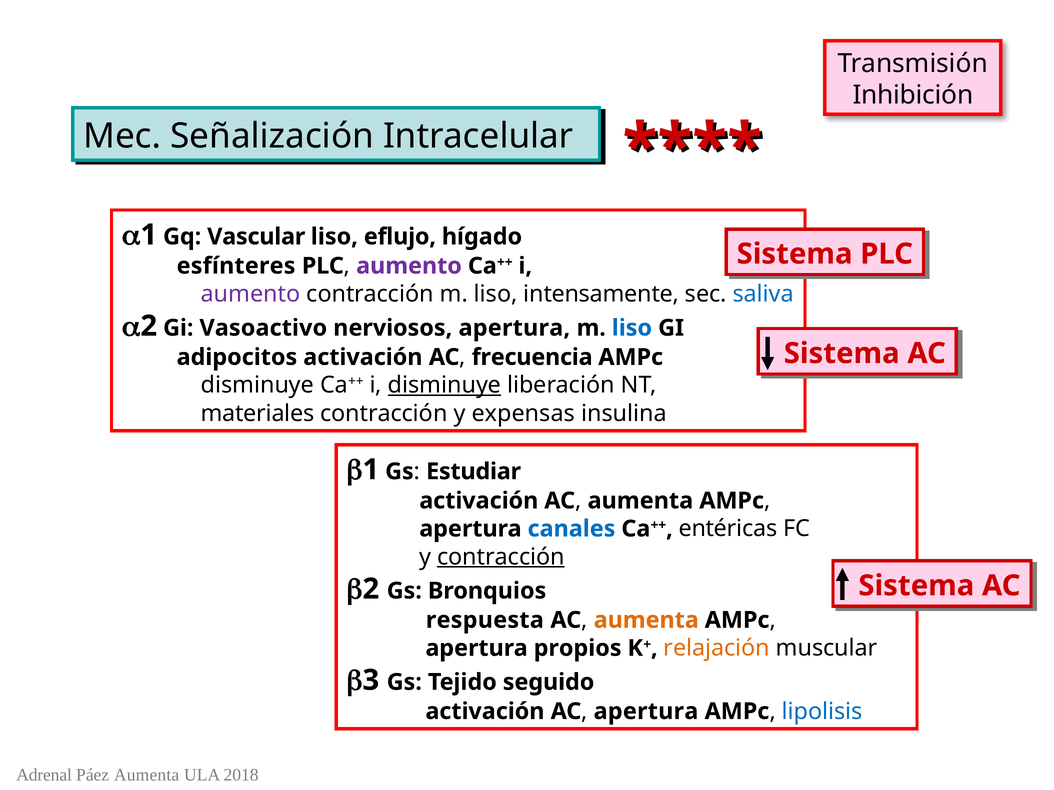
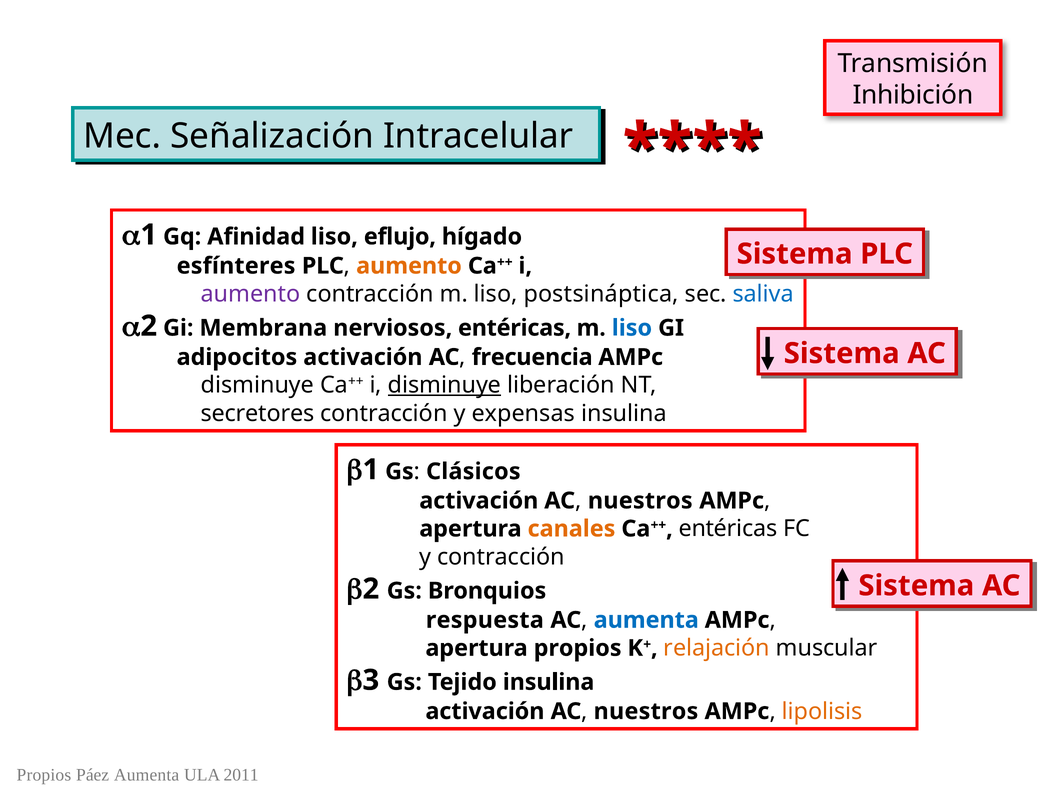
Vascular: Vascular -> Afinidad
aumento at (409, 266) colour: purple -> orange
intensamente: intensamente -> postsináptica
Vasoactivo: Vasoactivo -> Membrana
nerviosos apertura: apertura -> entéricas
materiales: materiales -> secretores
Estudiar: Estudiar -> Clásicos
aumenta at (640, 501): aumenta -> nuestros
canales colour: blue -> orange
contracción at (501, 557) underline: present -> none
aumenta at (646, 620) colour: orange -> blue
Tejido seguido: seguido -> insulina
apertura at (646, 712): apertura -> nuestros
lipolisis colour: blue -> orange
Adrenal at (44, 776): Adrenal -> Propios
2018: 2018 -> 2011
